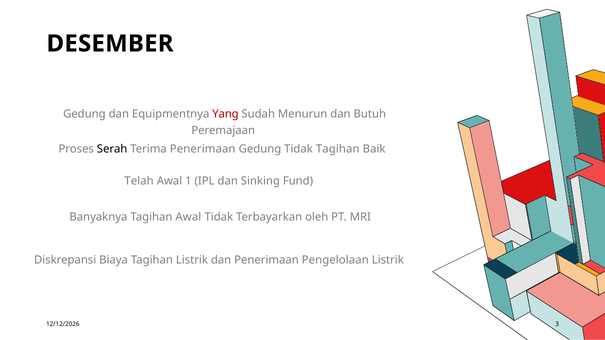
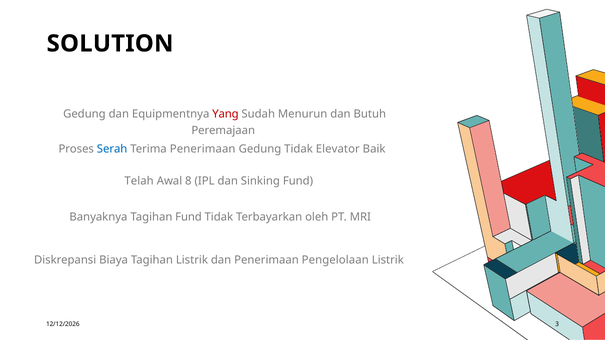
DESEMBER: DESEMBER -> SOLUTION
Serah colour: black -> blue
Tidak Tagihan: Tagihan -> Elevator
1: 1 -> 8
Tagihan Awal: Awal -> Fund
